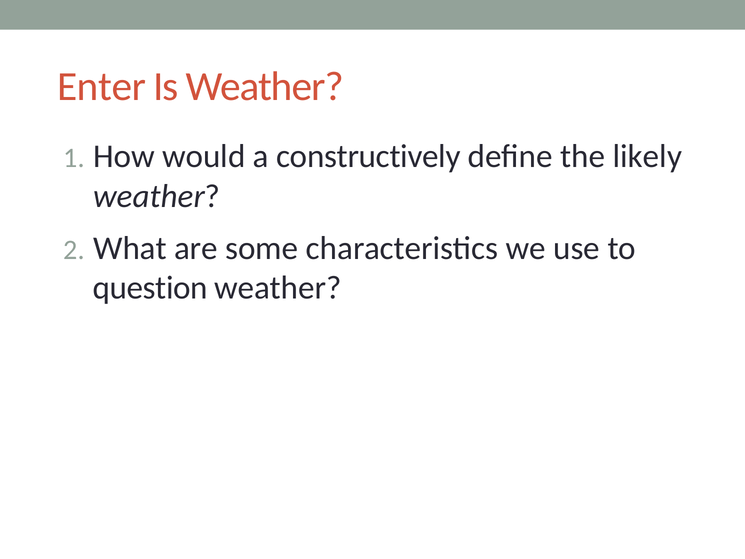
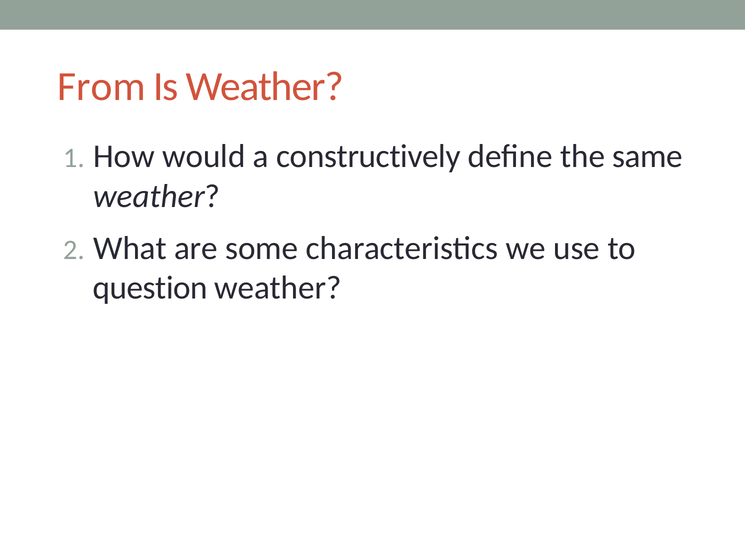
Enter: Enter -> From
likely: likely -> same
